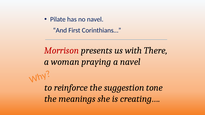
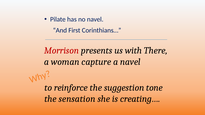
praying: praying -> capture
meanings: meanings -> sensation
